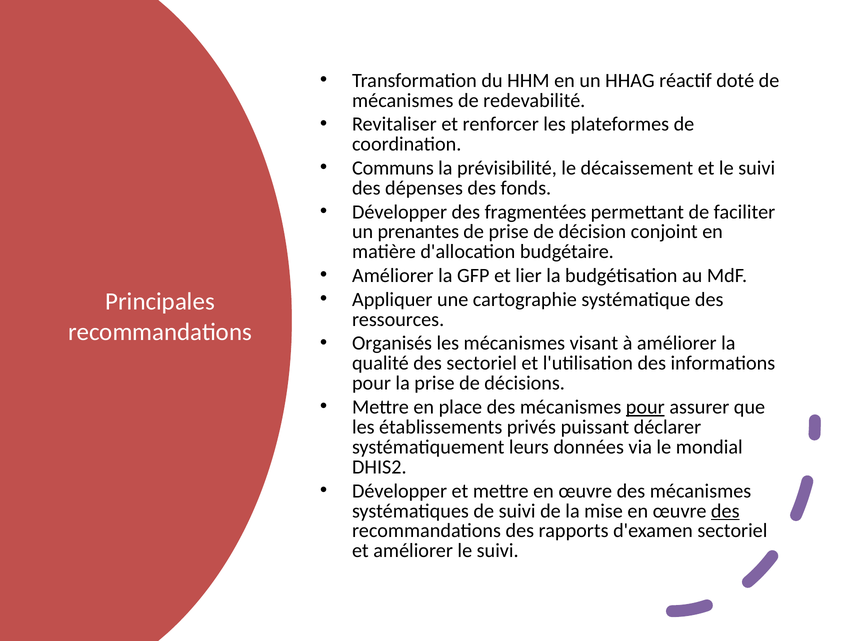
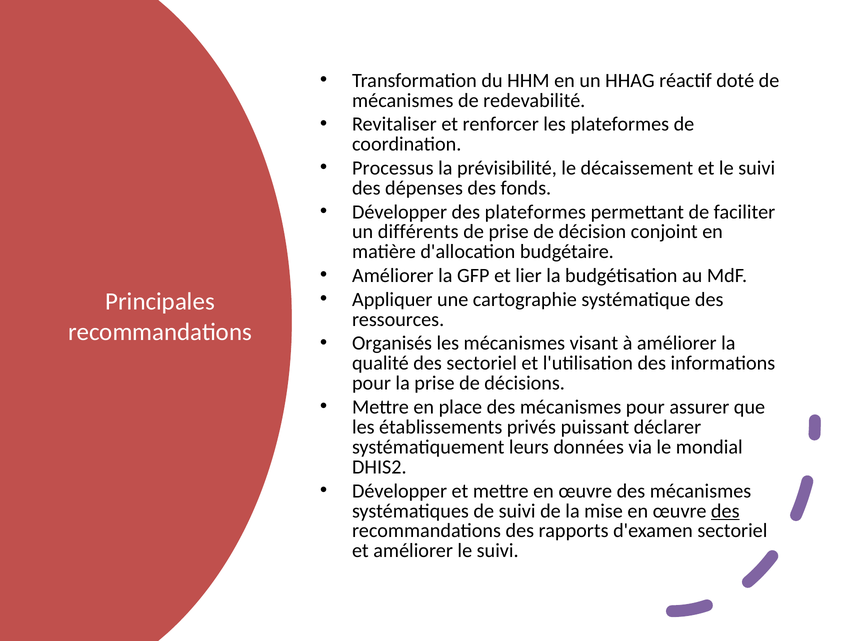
Communs: Communs -> Processus
des fragmentées: fragmentées -> plateformes
prenantes: prenantes -> différents
pour at (645, 407) underline: present -> none
